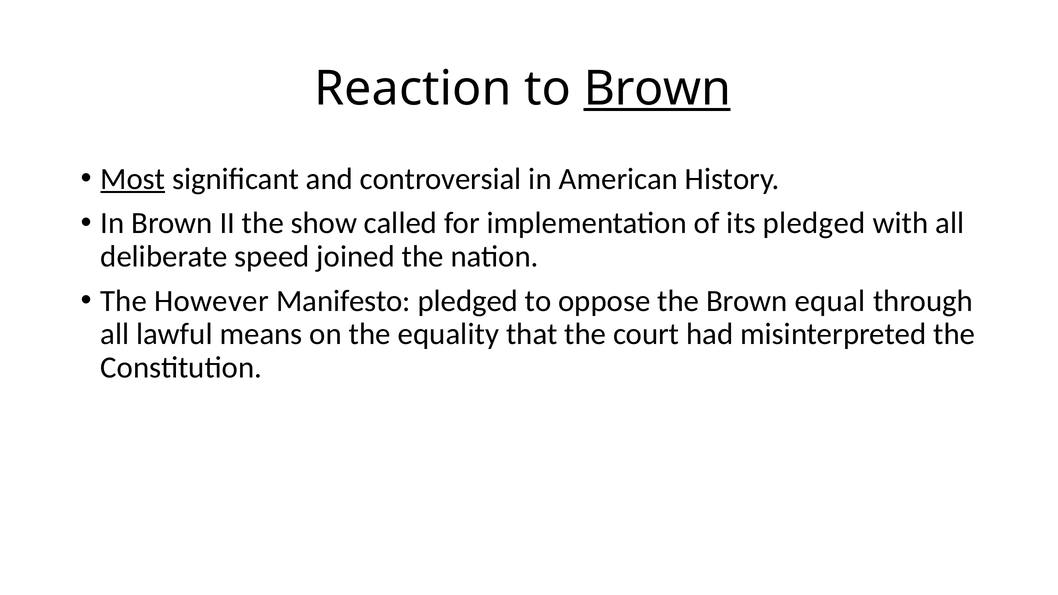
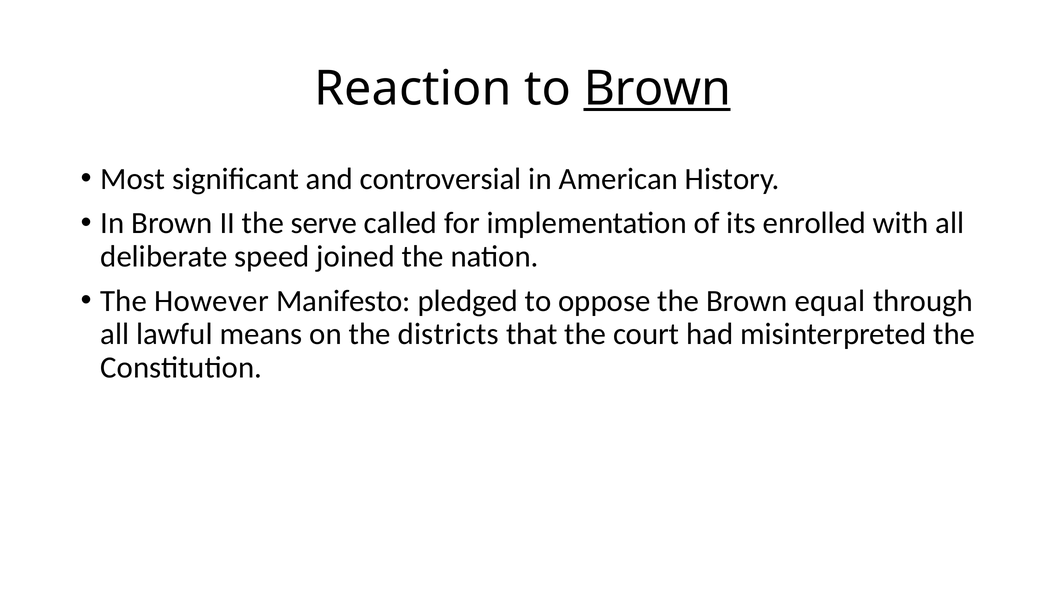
Most underline: present -> none
show: show -> serve
its pledged: pledged -> enrolled
equality: equality -> districts
